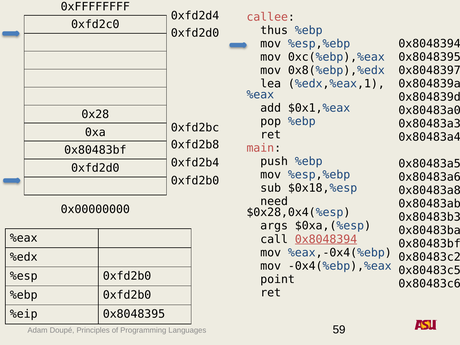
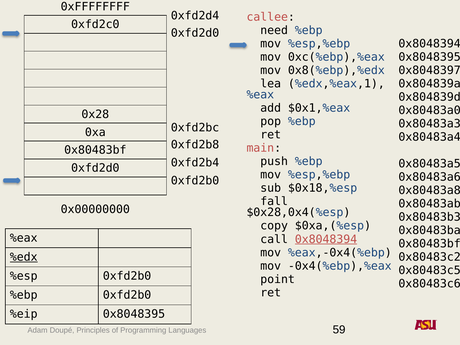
thus: thus -> need
need: need -> fall
args: args -> copy
%edx underline: none -> present
